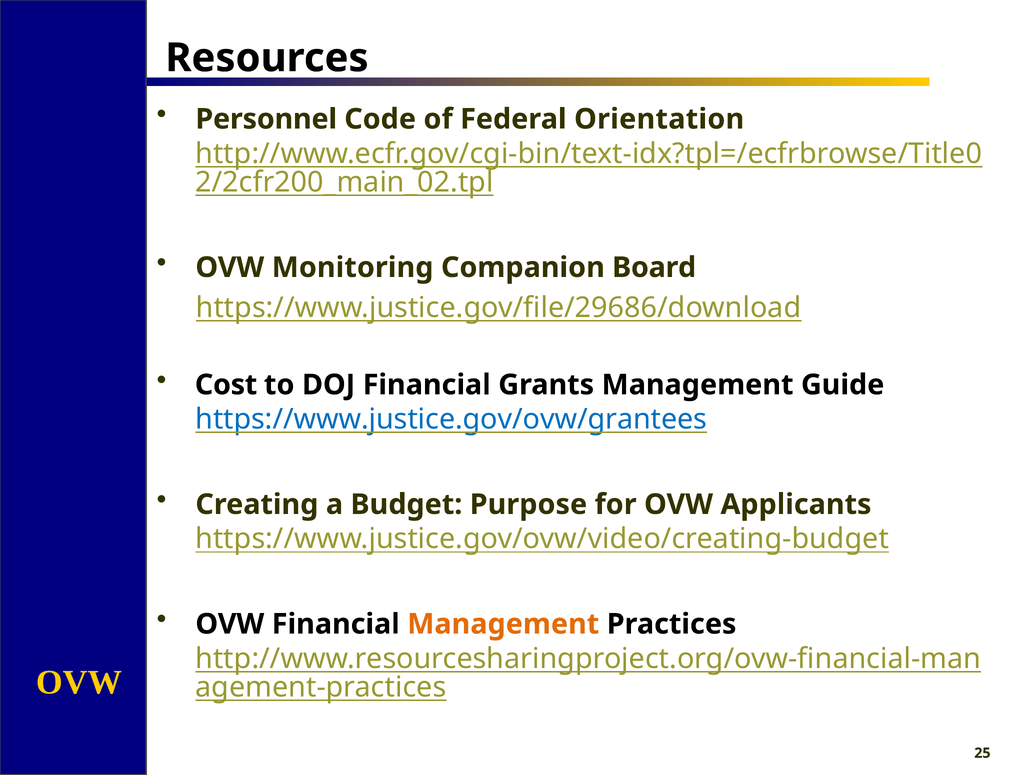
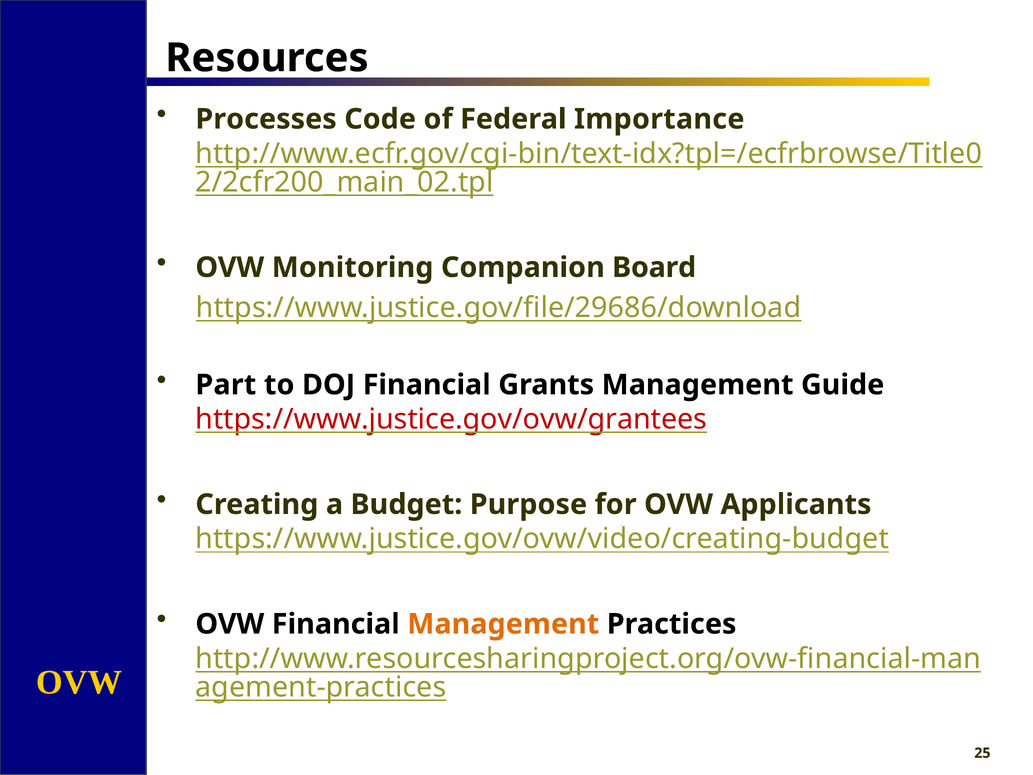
Personnel: Personnel -> Processes
Orientation: Orientation -> Importance
Cost: Cost -> Part
https://www.justice.gov/ovw/grantees colour: blue -> red
